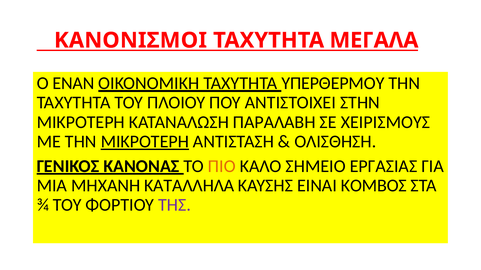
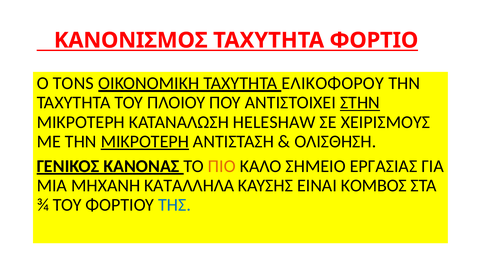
ΚΑΝΟΝΙΣΜΟΙ: ΚΑΝΟΝΙΣΜΟΙ -> ΚΑΝΟΝΙΣΜΟΣ
ΜΕΓΑΛΑ: ΜΕΓΑΛΑ -> ΦΟΡΤΙΟ
ΕΝΑΝ: ΕΝΑΝ -> TONS
ΥΠΕΡΘΕΡΜΟΥ: ΥΠΕΡΘΕΡΜΟΥ -> ΕΛΙΚΟΦΟΡΟΥ
ΣΤΗΝ underline: none -> present
ΠΑΡΑΛΑΒΗ: ΠΑΡΑΛΑΒΗ -> HELESHAW
ΤΗΣ colour: purple -> blue
